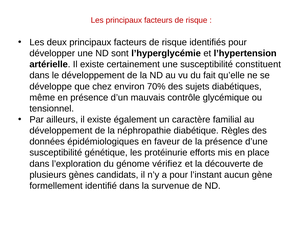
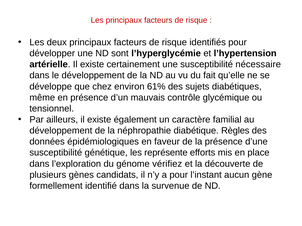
constituent: constituent -> nécessaire
70%: 70% -> 61%
protéinurie: protéinurie -> représente
